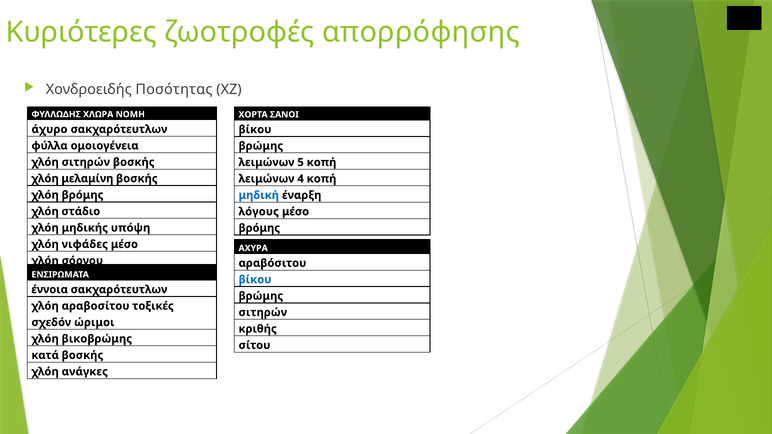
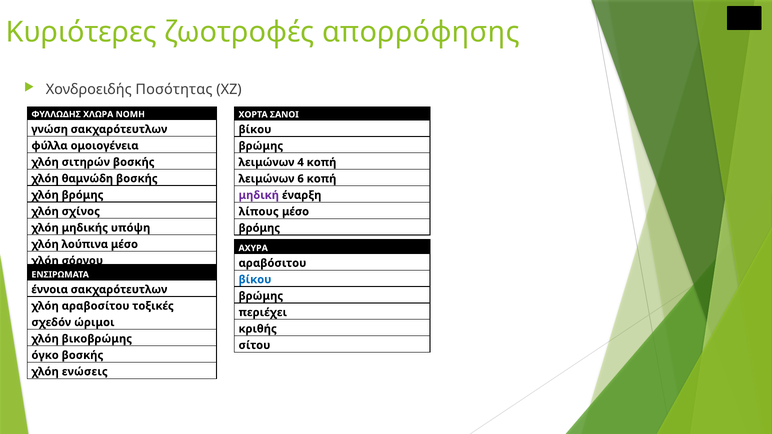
άχυρο: άχυρο -> γνώση
5: 5 -> 4
μελαμίνη: μελαμίνη -> θαμνώδη
4: 4 -> 6
μηδική colour: blue -> purple
στάδιο: στάδιο -> σχίνος
λόγους: λόγους -> λίπους
νιφάδες: νιφάδες -> λούπινα
σιτηρών at (263, 313): σιτηρών -> περιέχει
κατά: κατά -> όγκο
ανάγκες: ανάγκες -> ενώσεις
